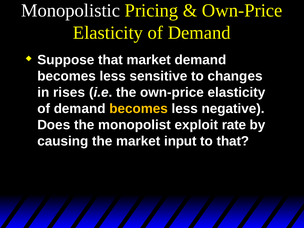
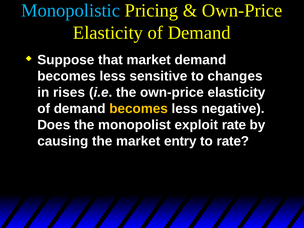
Monopolistic colour: white -> light blue
input: input -> entry
to that: that -> rate
